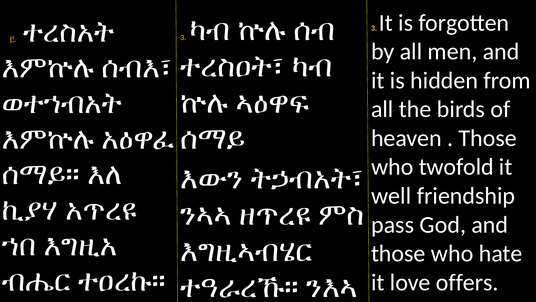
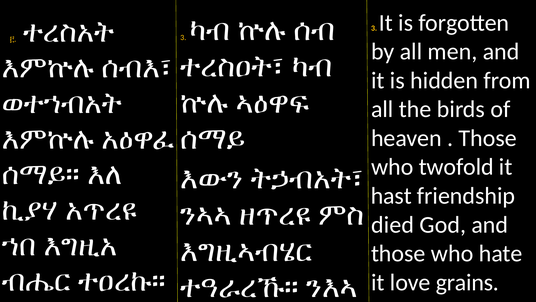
well: well -> hast
pass: pass -> died
offers: offers -> grains
